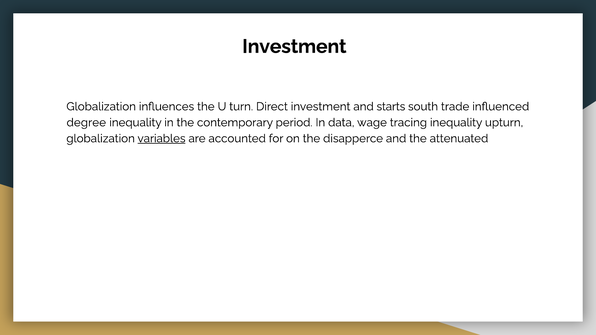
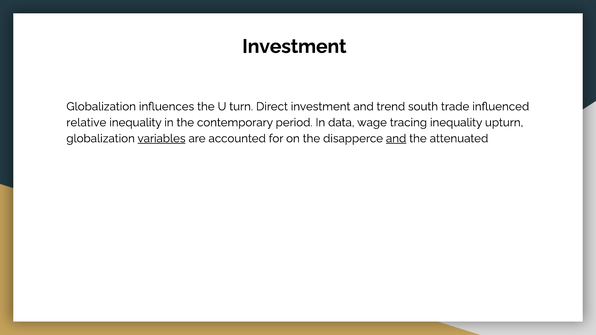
starts: starts -> trend
degree: degree -> relative
and at (396, 139) underline: none -> present
